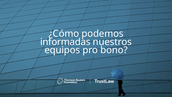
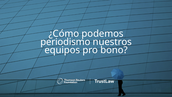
informadas: informadas -> periodismo
